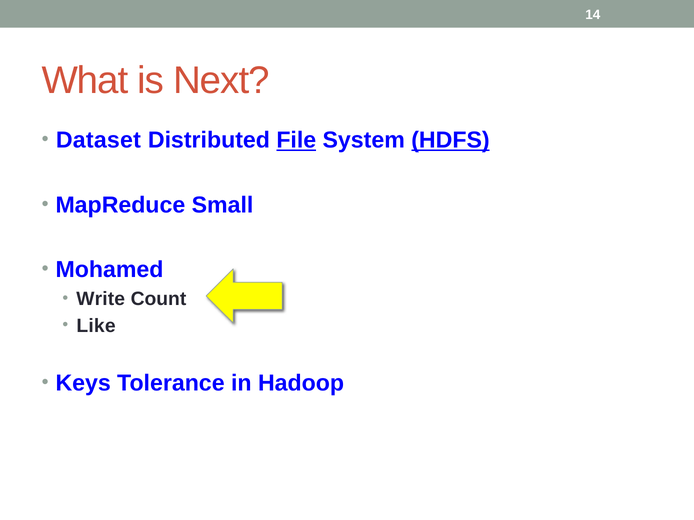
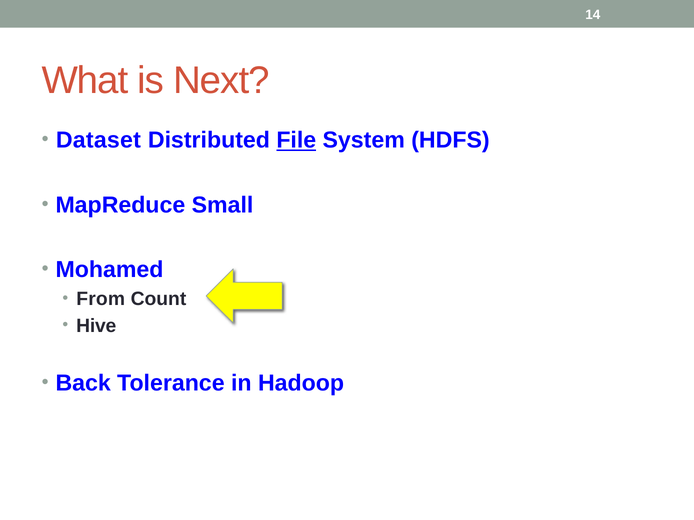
HDFS underline: present -> none
Write: Write -> From
Like: Like -> Hive
Keys: Keys -> Back
